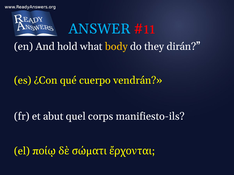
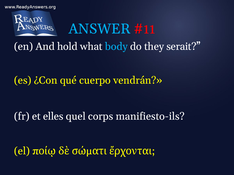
body colour: yellow -> light blue
dirán: dirán -> serait
abut: abut -> elles
